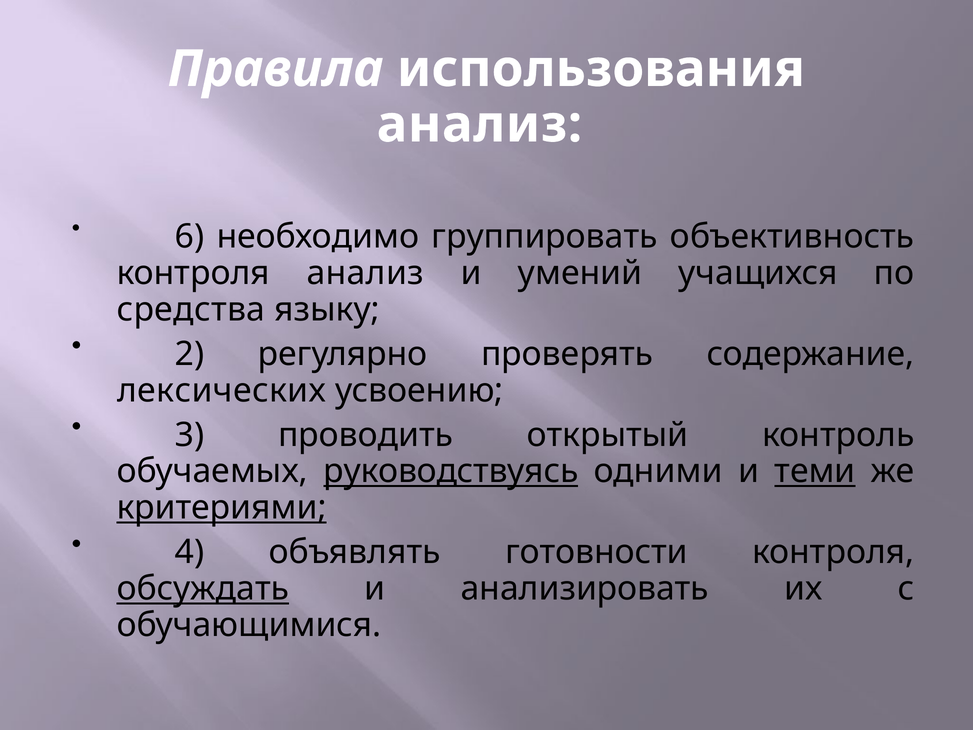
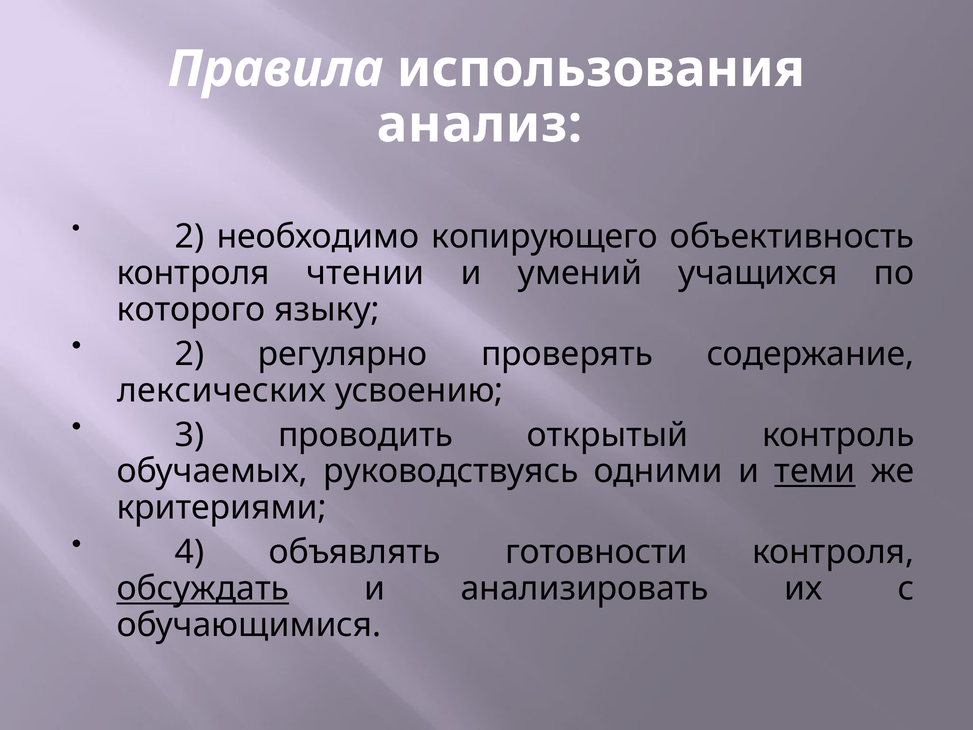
6 at (190, 236): 6 -> 2
группировать: группировать -> копирующего
контроля анализ: анализ -> чтении
средства: средства -> которого
руководствуясь underline: present -> none
критериями underline: present -> none
